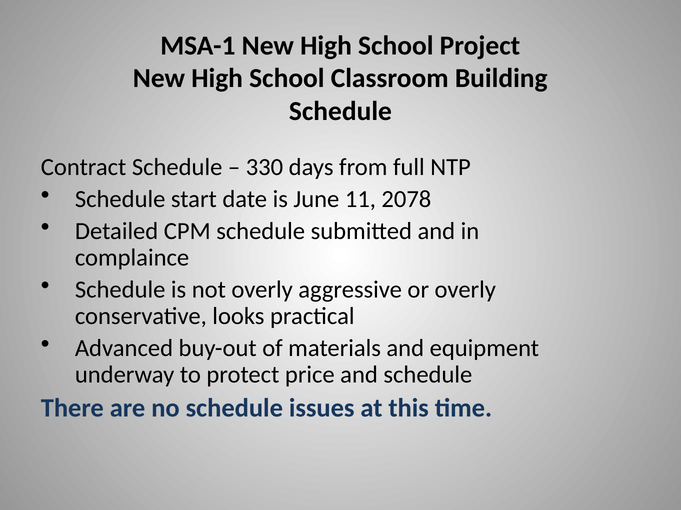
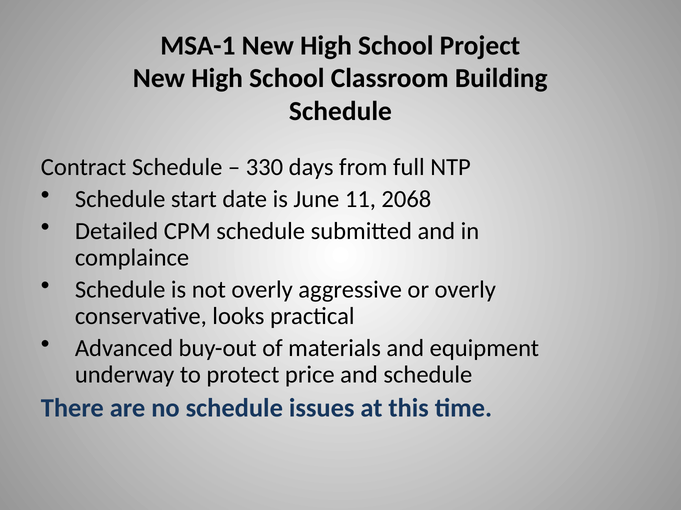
2078: 2078 -> 2068
